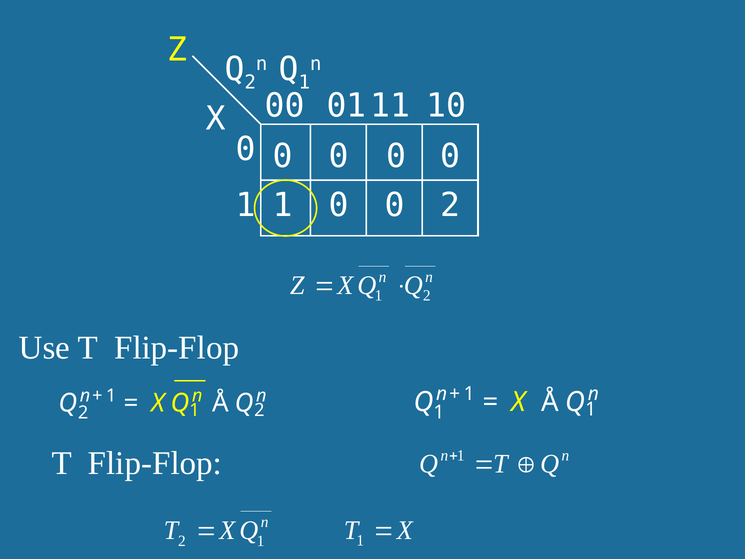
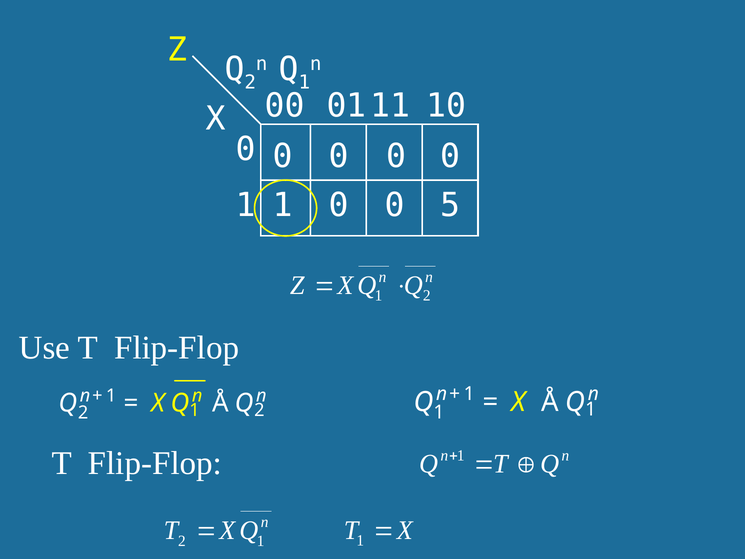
0 2: 2 -> 5
